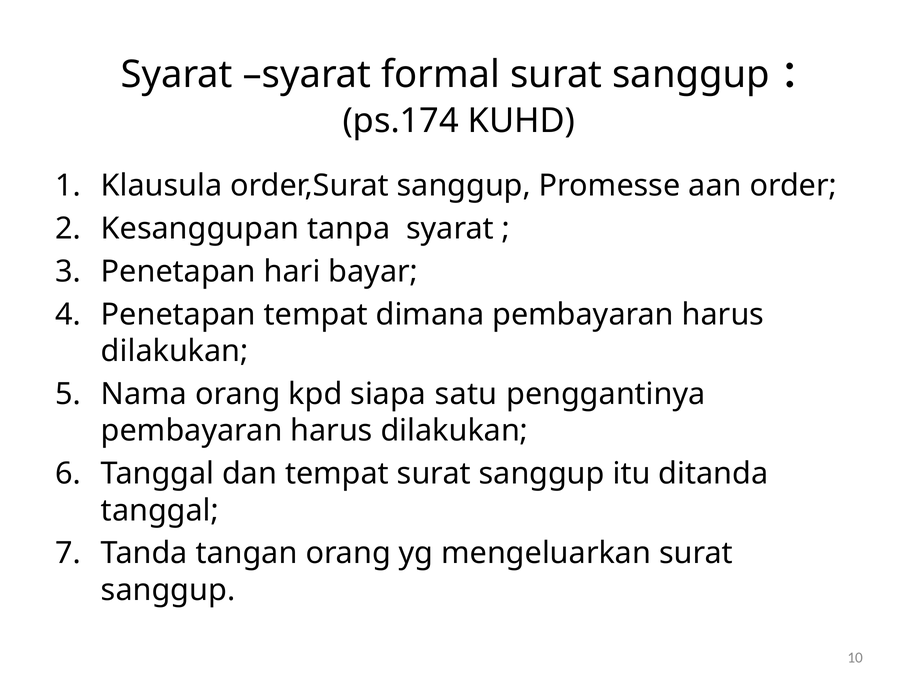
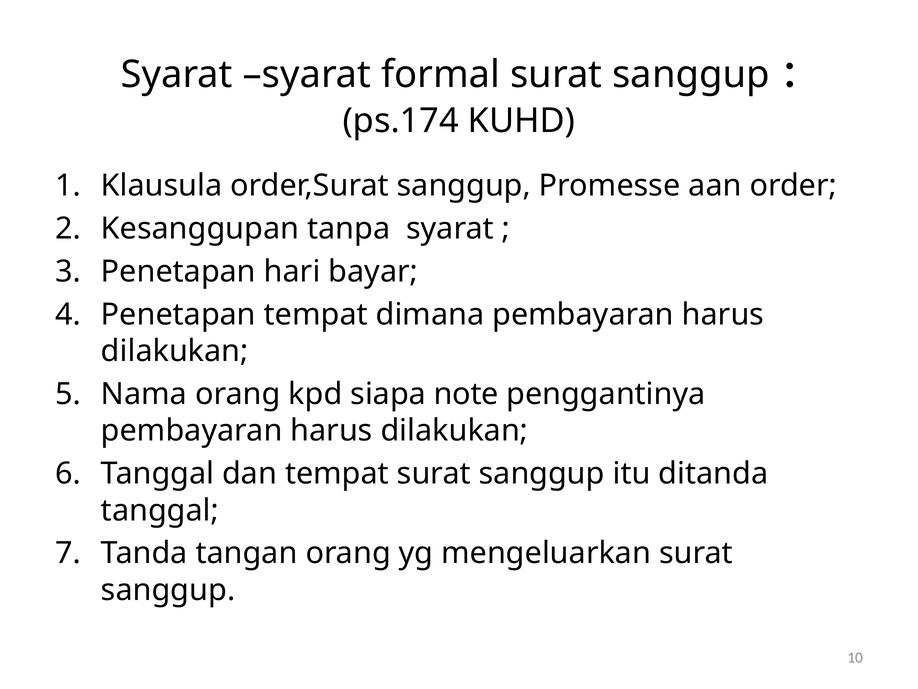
satu: satu -> note
